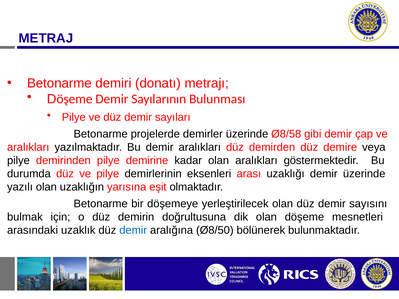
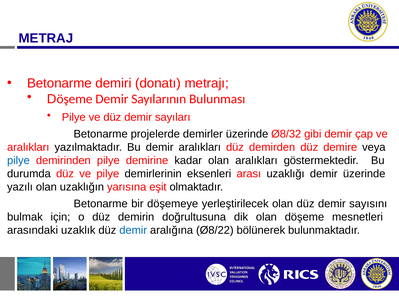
Ø8/58: Ø8/58 -> Ø8/32
pilye at (18, 161) colour: black -> blue
Ø8/50: Ø8/50 -> Ø8/22
